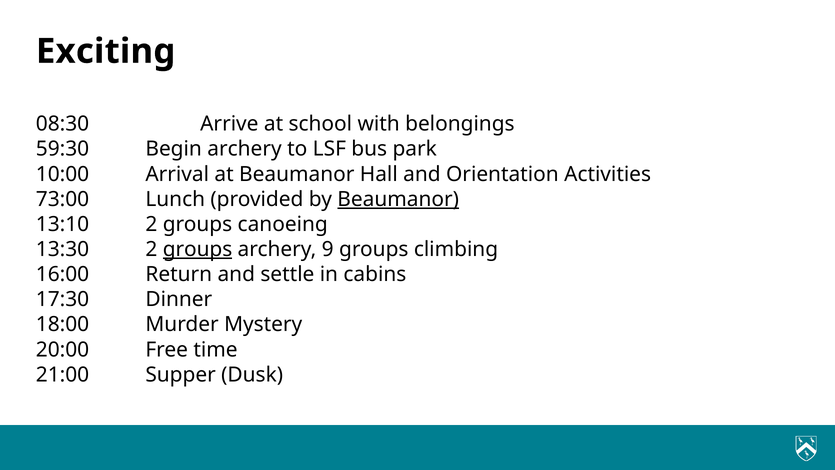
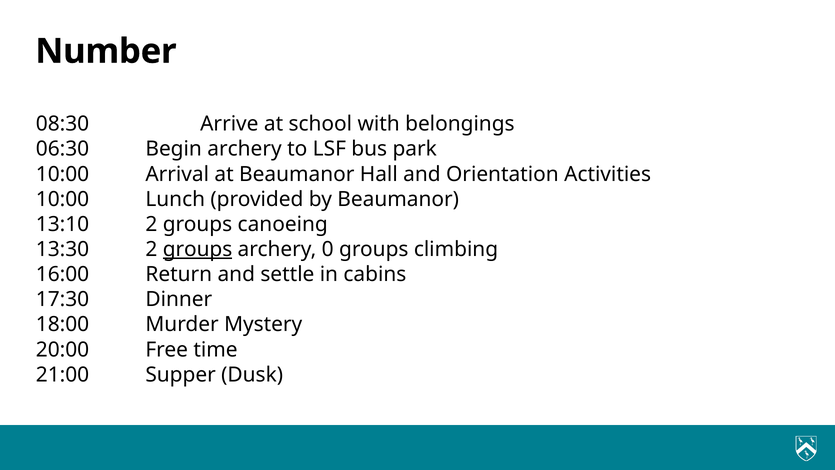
Exciting: Exciting -> Number
59:30: 59:30 -> 06:30
73:00 at (63, 199): 73:00 -> 10:00
Beaumanor at (398, 199) underline: present -> none
9: 9 -> 0
